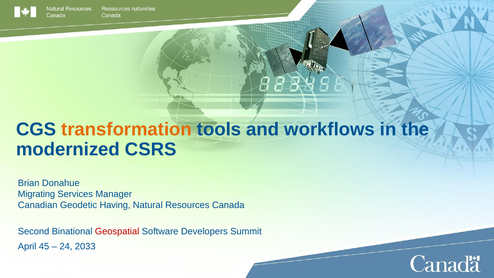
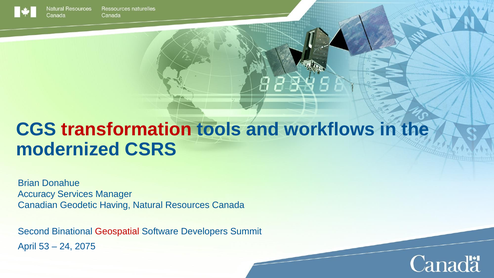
transformation colour: orange -> red
Migrating: Migrating -> Accuracy
45: 45 -> 53
2033: 2033 -> 2075
